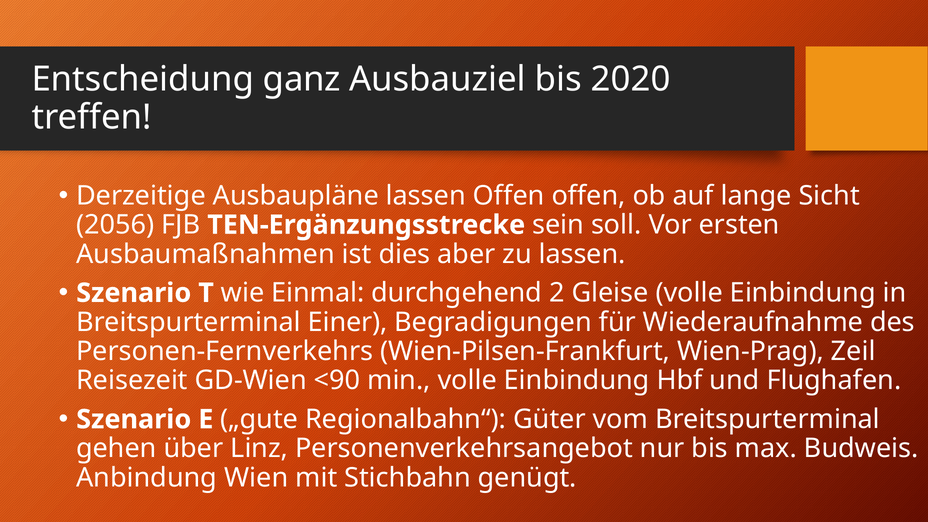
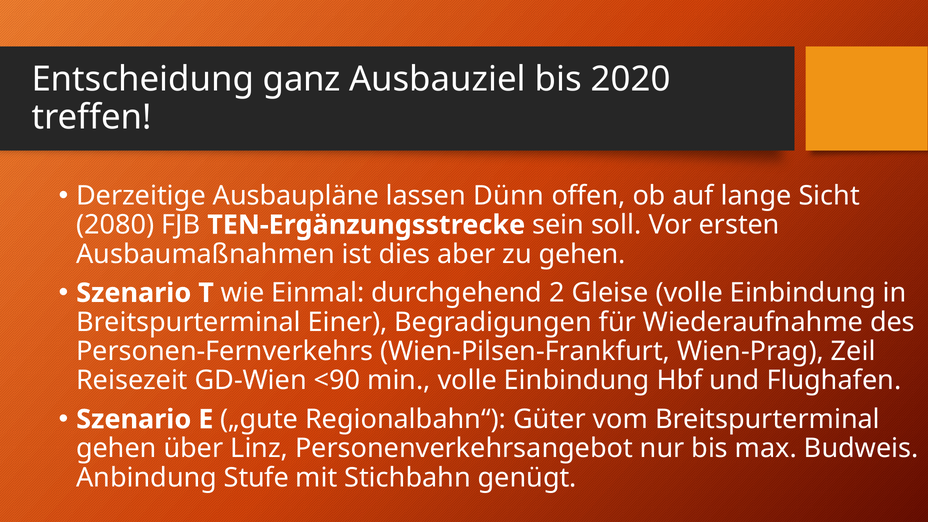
lassen Offen: Offen -> Dünn
2056: 2056 -> 2080
zu lassen: lassen -> gehen
Wien: Wien -> Stufe
